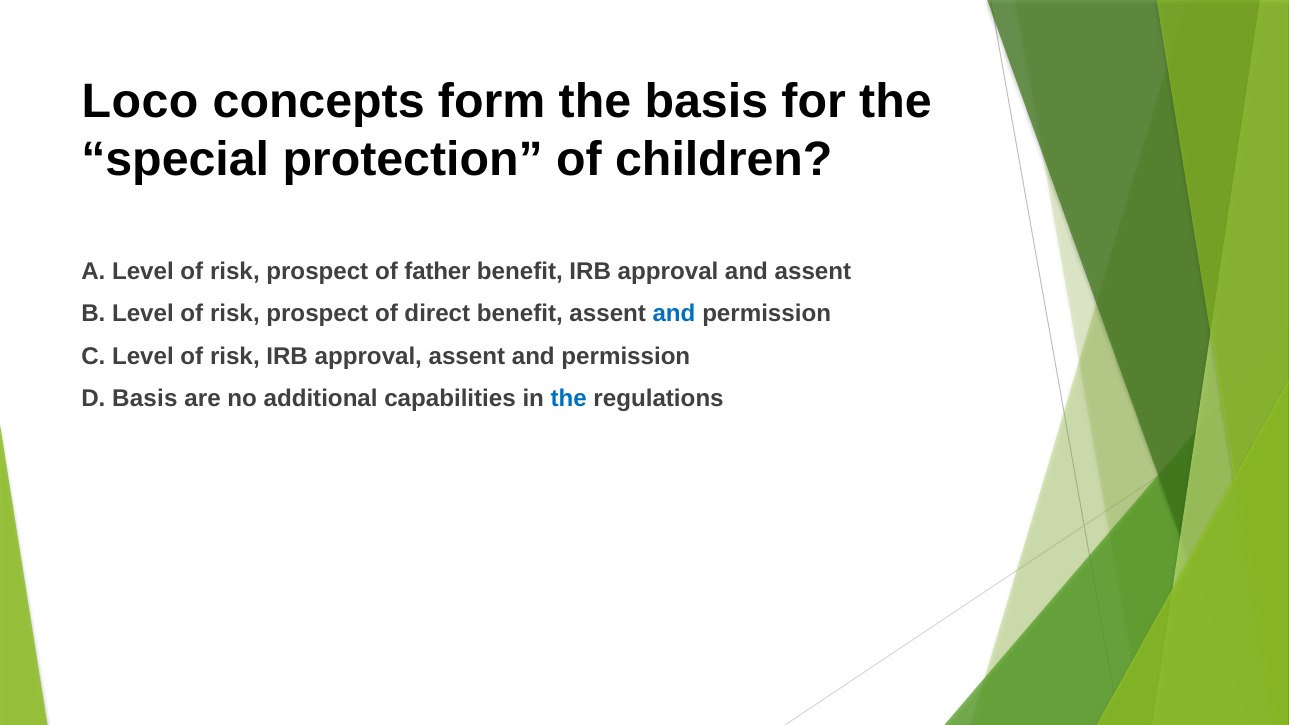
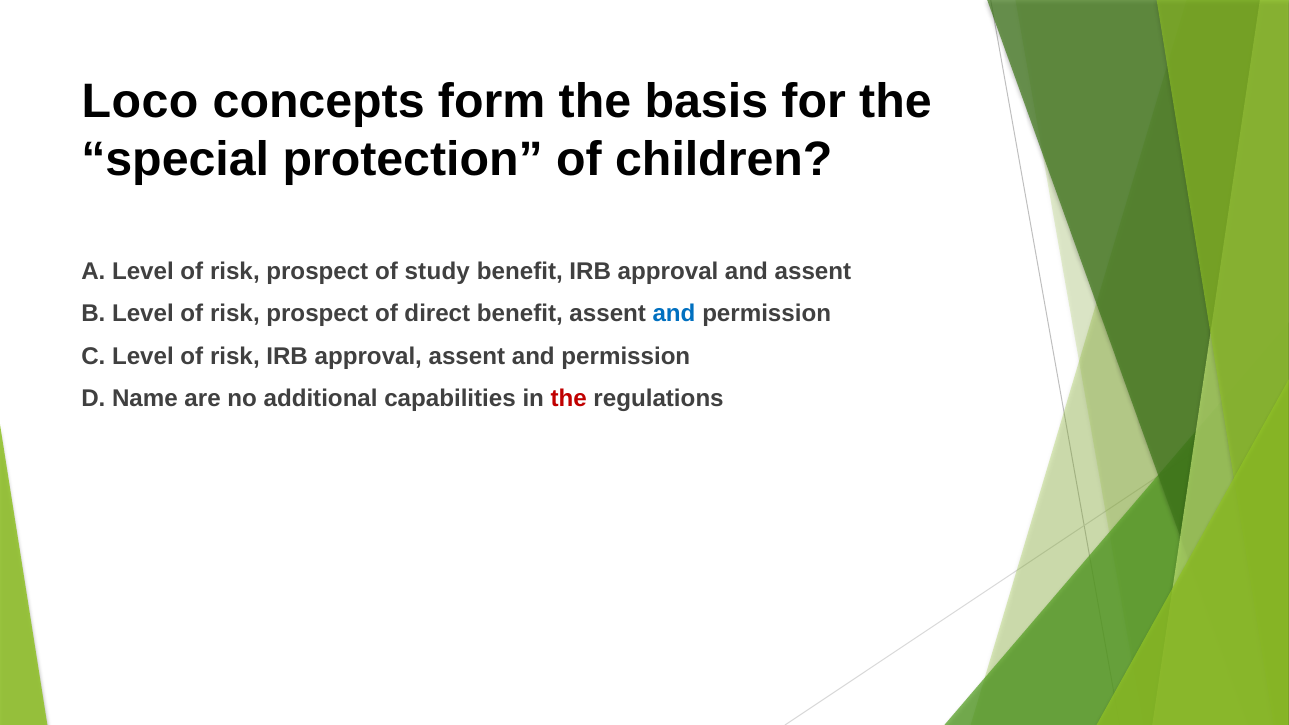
father: father -> study
D Basis: Basis -> Name
the at (569, 399) colour: blue -> red
